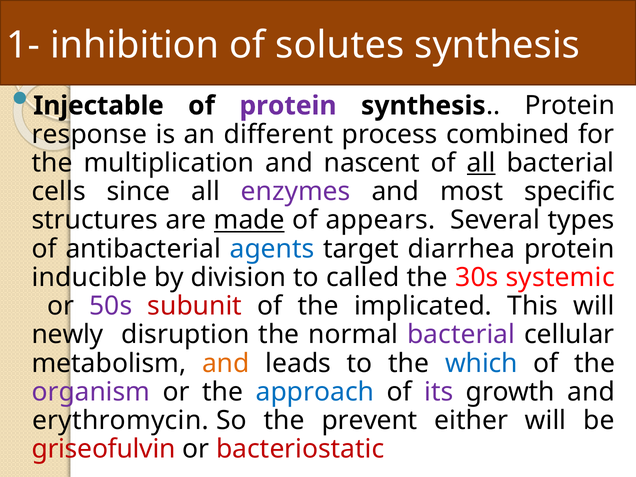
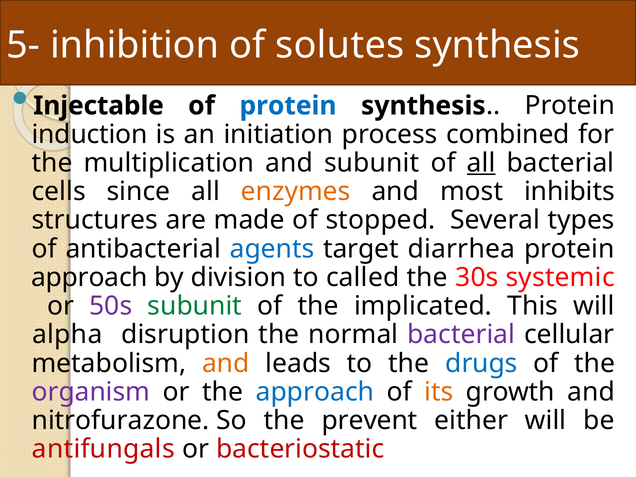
1-: 1- -> 5-
protein at (288, 106) colour: purple -> blue
response: response -> induction
different: different -> initiation
and nascent: nascent -> subunit
enzymes colour: purple -> orange
specific: specific -> inhibits
made underline: present -> none
appears: appears -> stopped
inducible at (89, 277): inducible -> approach
subunit at (195, 306) colour: red -> green
newly: newly -> alpha
which: which -> drugs
its colour: purple -> orange
erythromycin: erythromycin -> nitrofurazone
griseofulvin: griseofulvin -> antifungals
